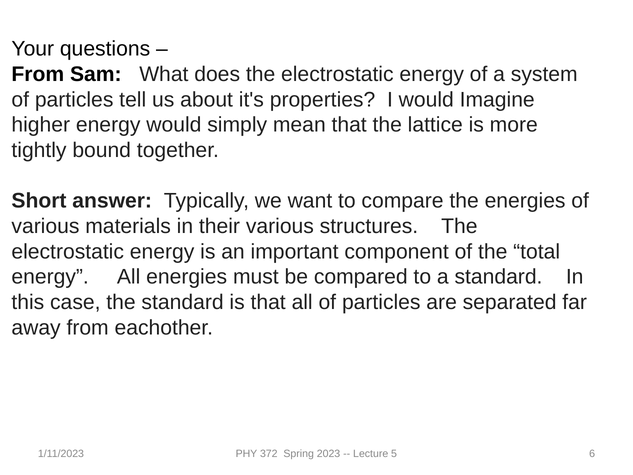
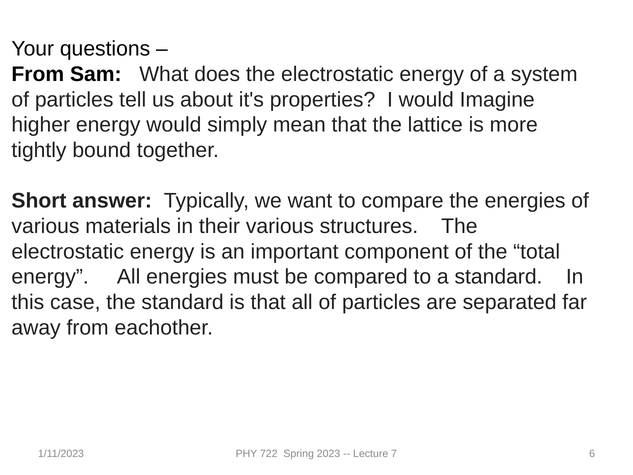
372: 372 -> 722
5: 5 -> 7
